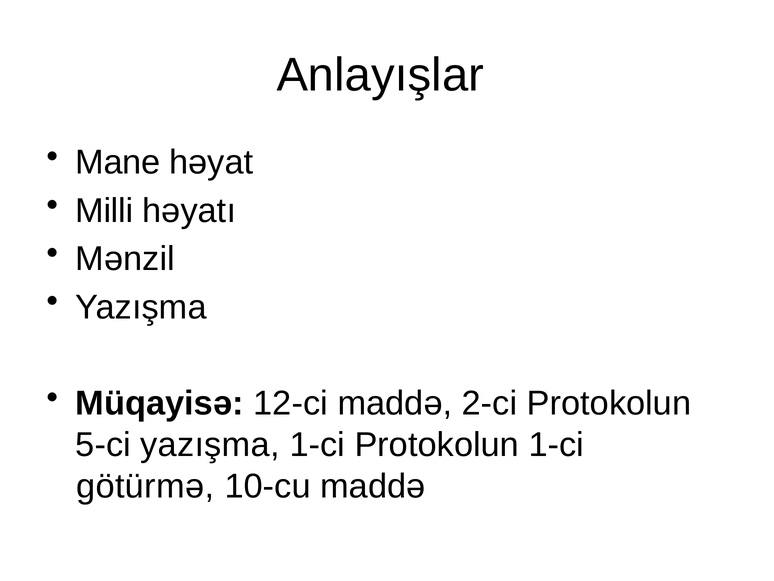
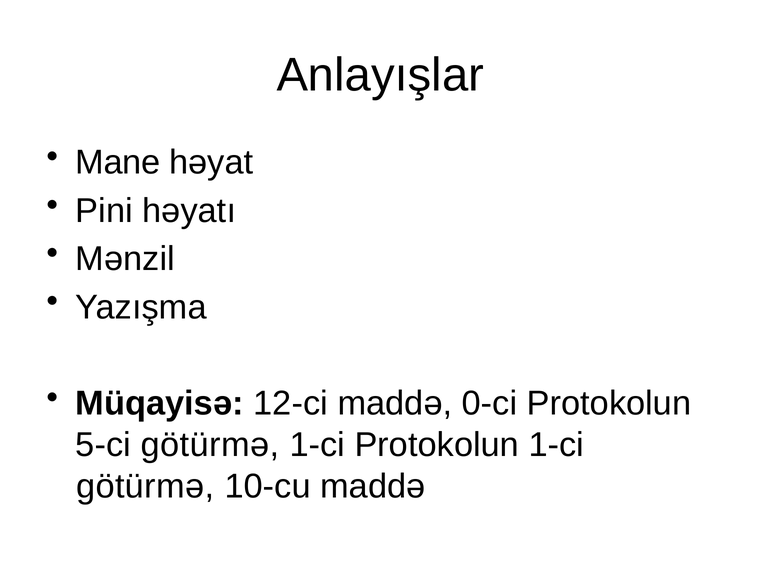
Milli: Milli -> Pini
2-ci: 2-ci -> 0-ci
5-ci yazışma: yazışma -> götürmə
